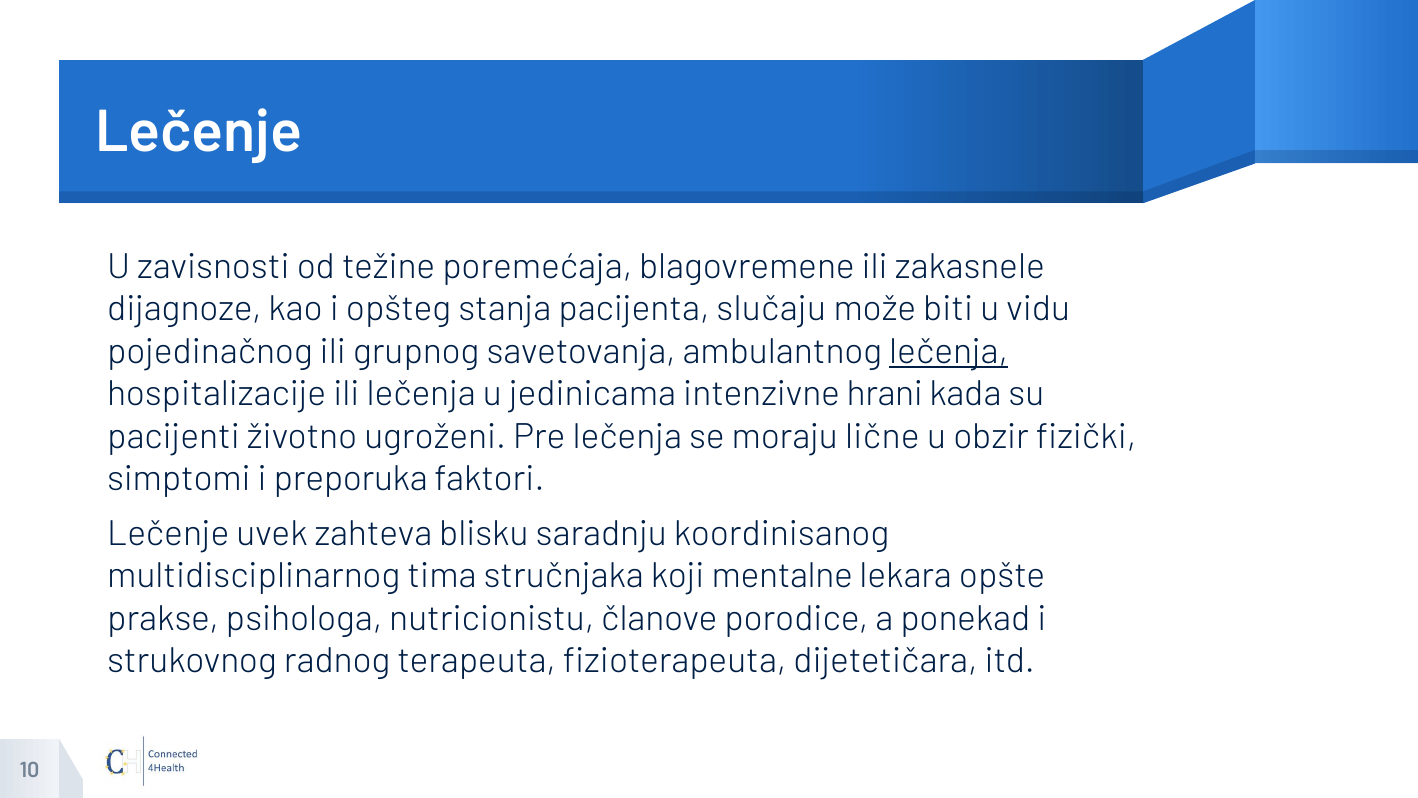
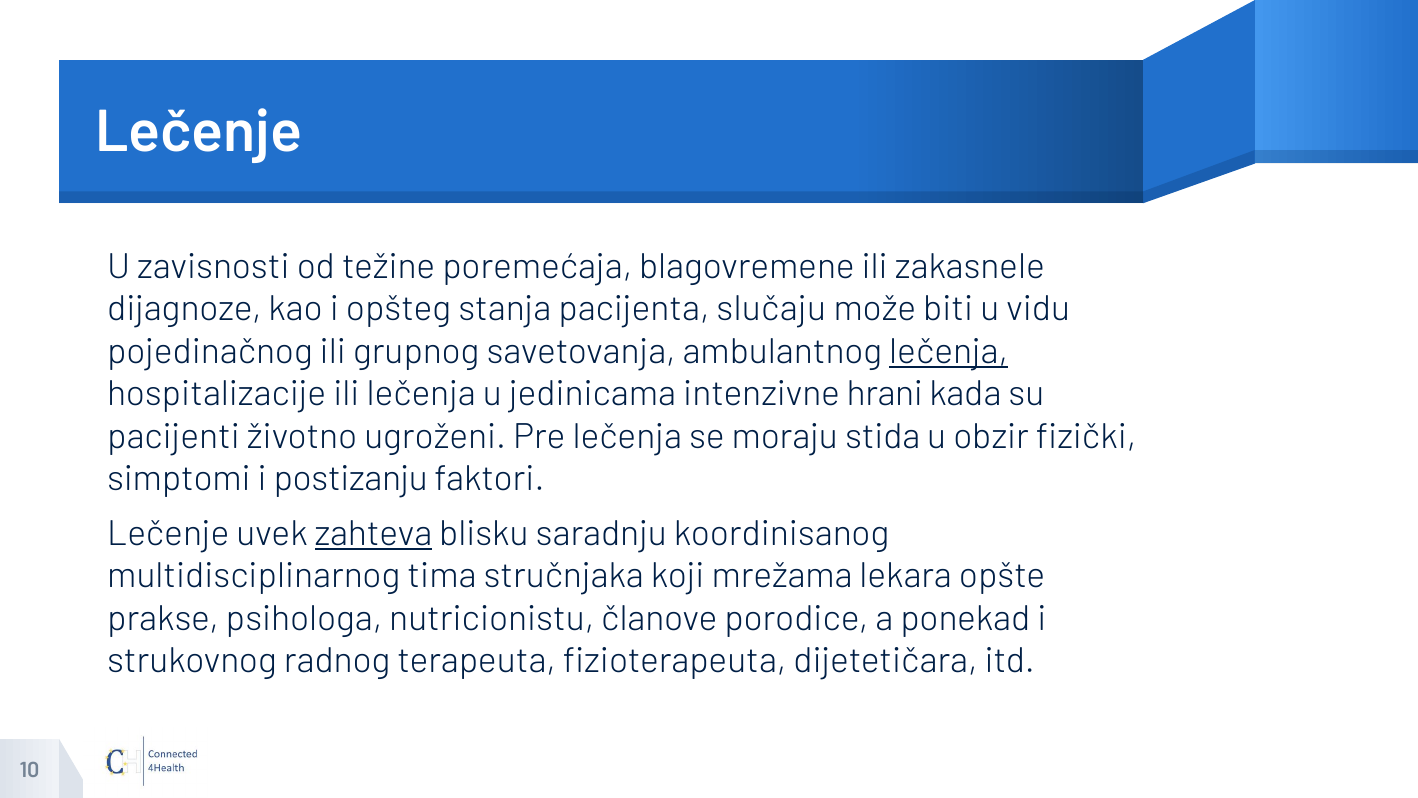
lične: lične -> stida
preporuka: preporuka -> postizanju
zahteva underline: none -> present
mentalne: mentalne -> mrežama
